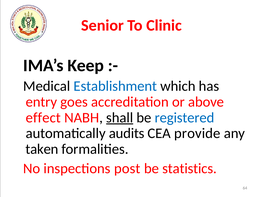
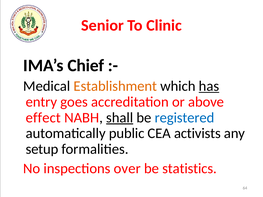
Keep: Keep -> Chief
Establishment colour: blue -> orange
has underline: none -> present
audits: audits -> public
provide: provide -> activists
taken: taken -> setup
post: post -> over
